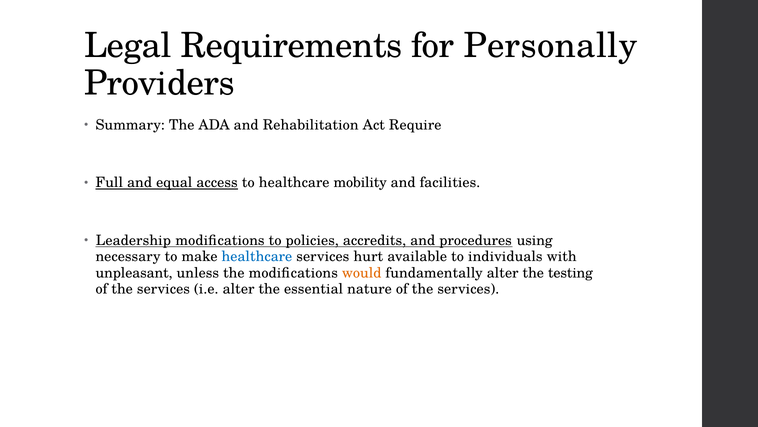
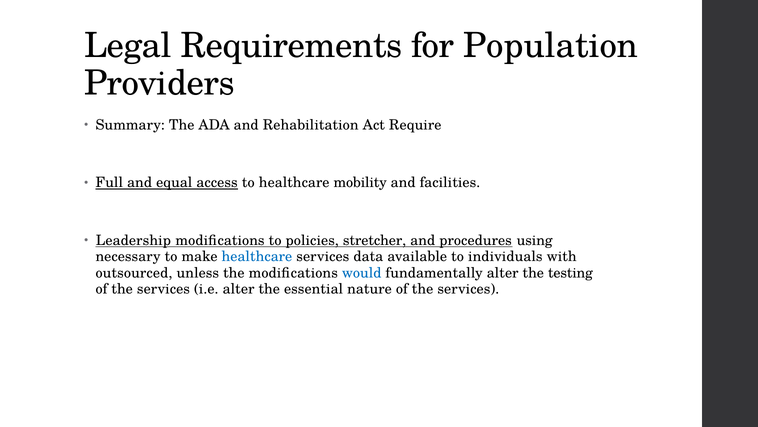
Personally: Personally -> Population
accredits: accredits -> stretcher
hurt: hurt -> data
unpleasant: unpleasant -> outsourced
would colour: orange -> blue
